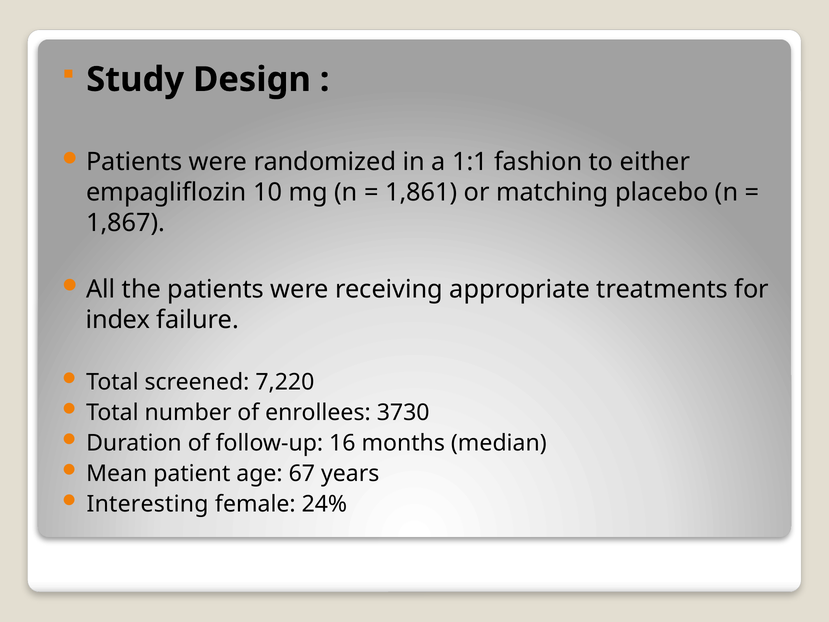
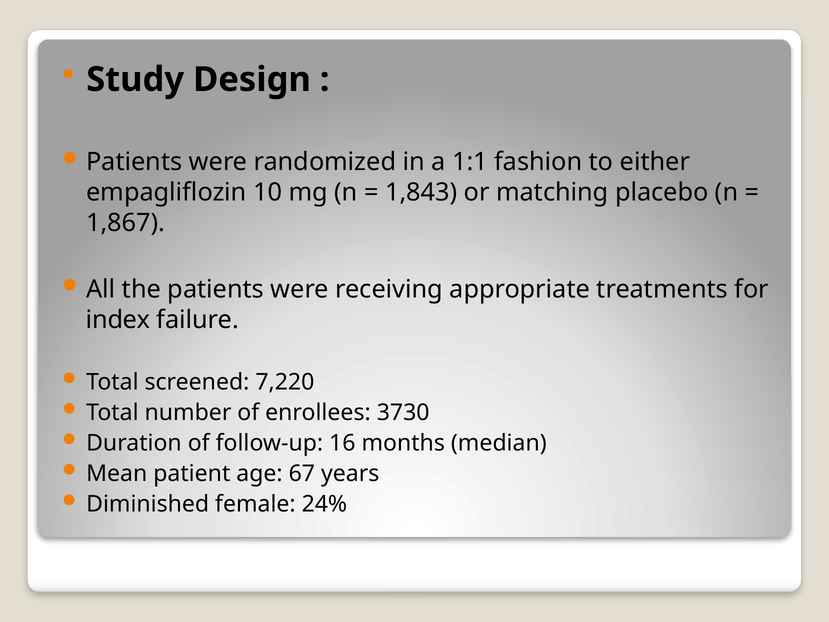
1,861: 1,861 -> 1,843
Interesting: Interesting -> Diminished
